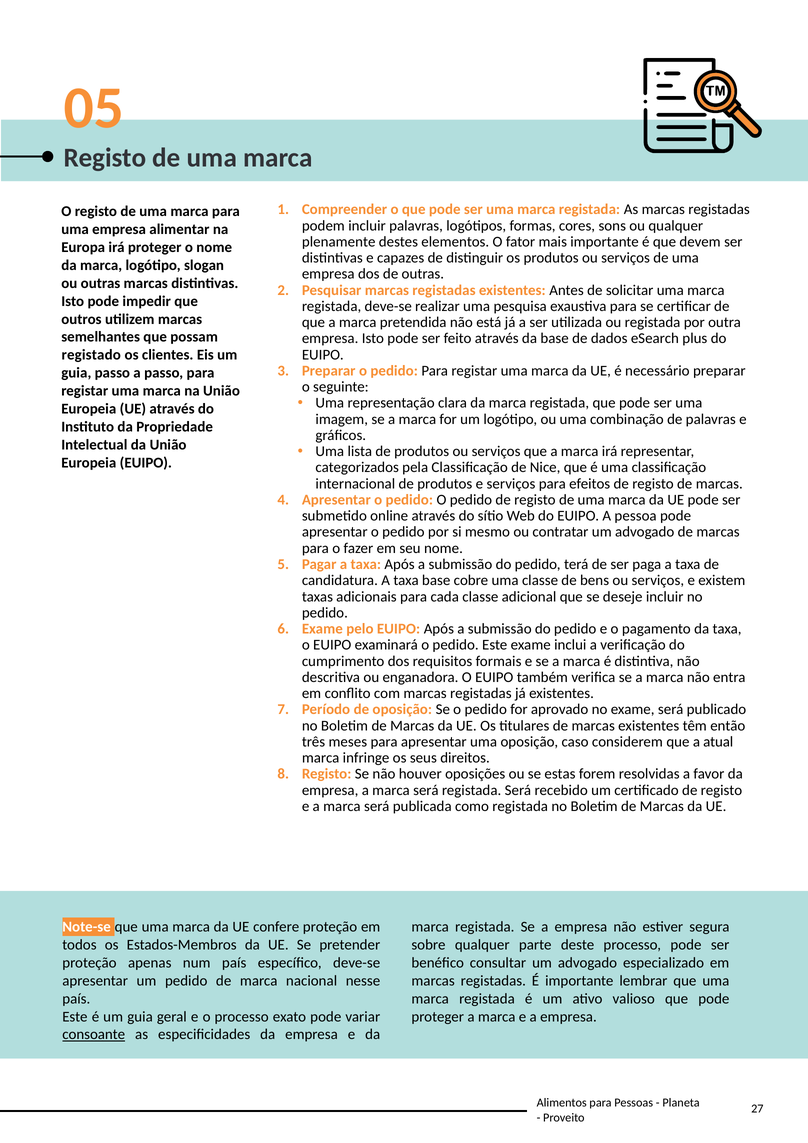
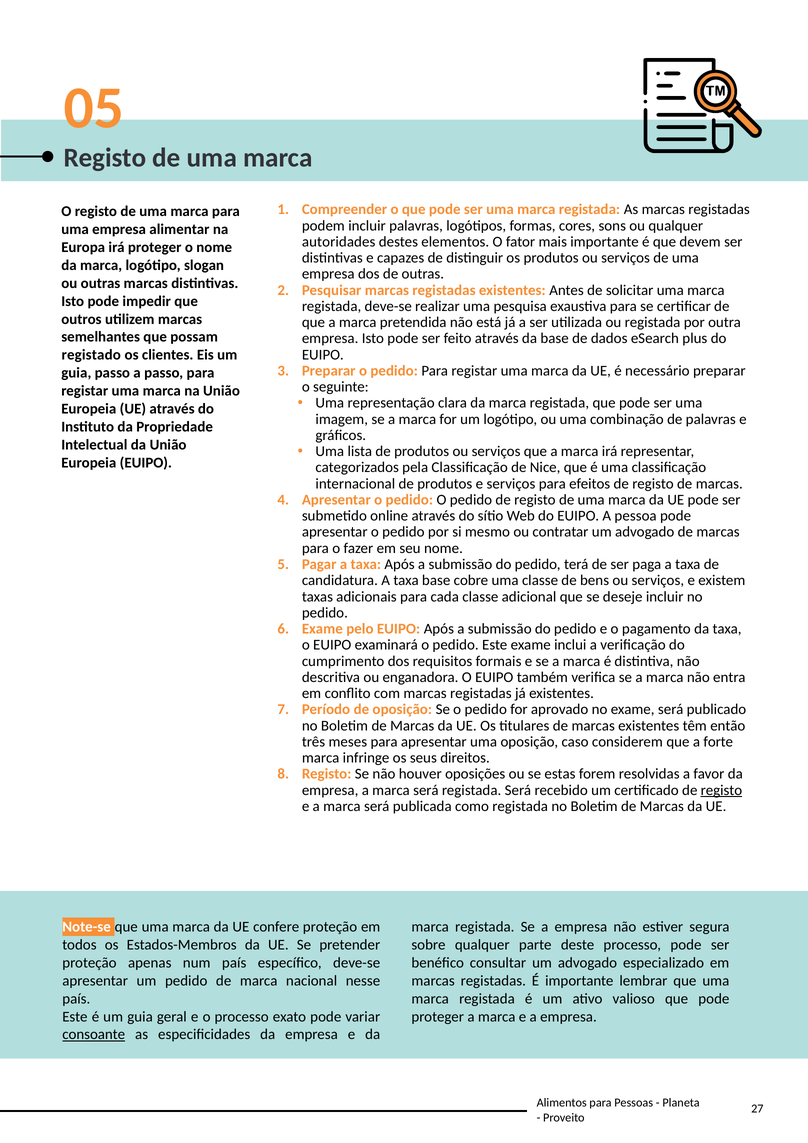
plenamente: plenamente -> autoridades
atual: atual -> forte
registo at (721, 790) underline: none -> present
